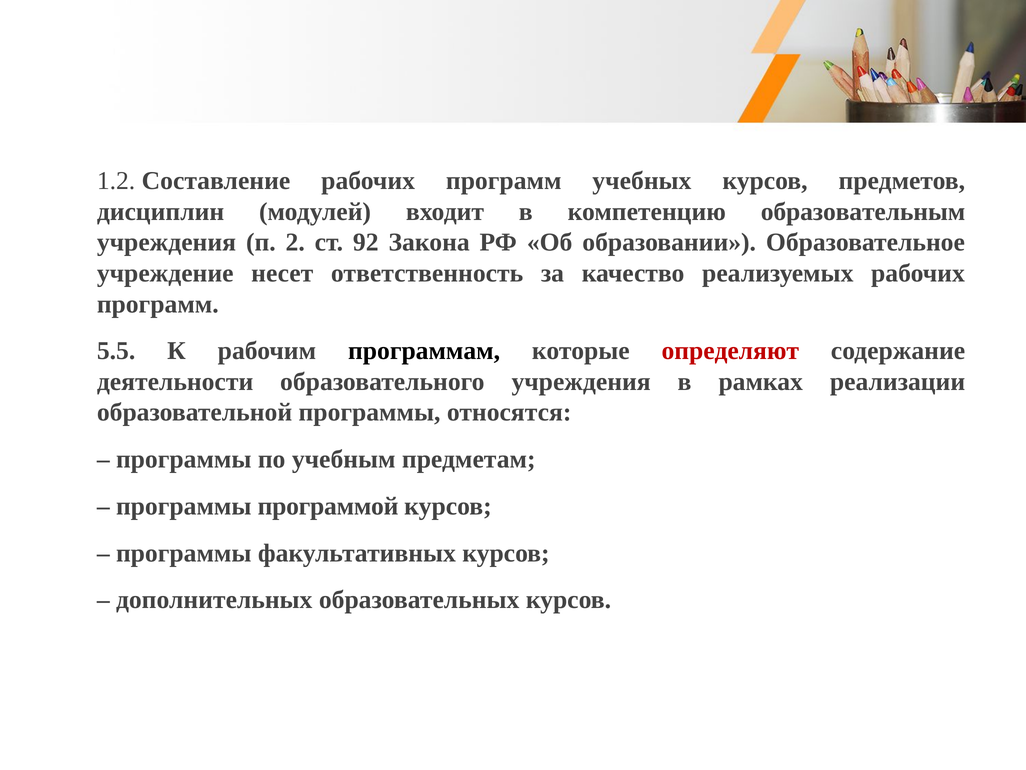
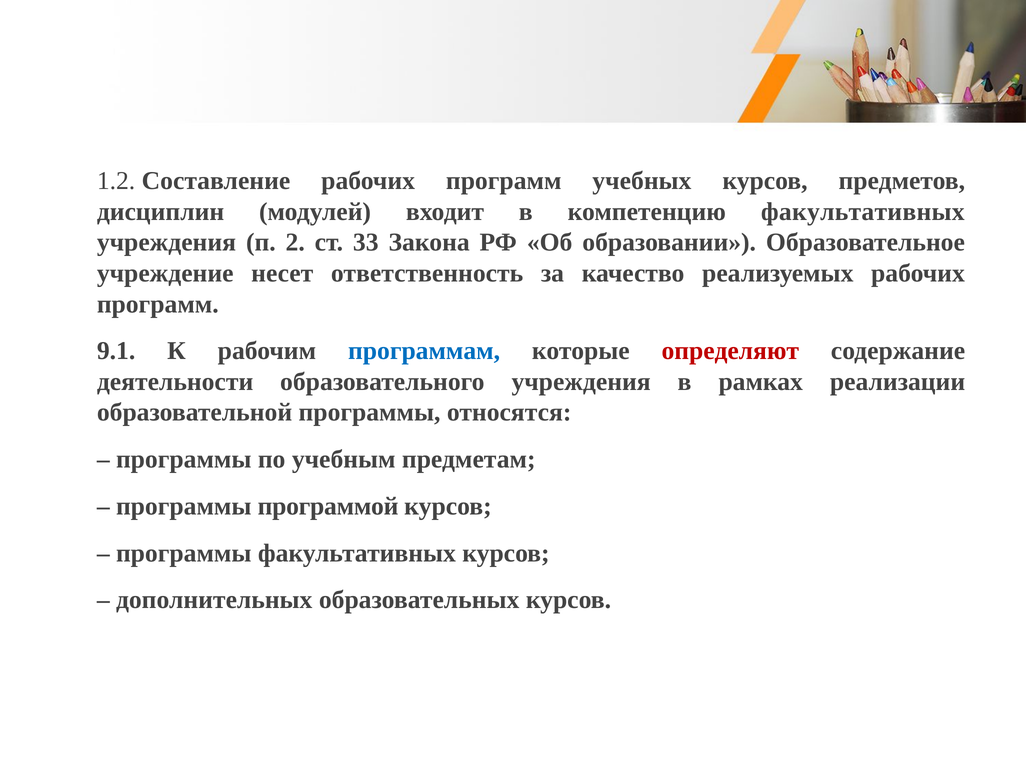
компетенцию образовательным: образовательным -> факультативных
92: 92 -> 33
5.5: 5.5 -> 9.1
программам colour: black -> blue
